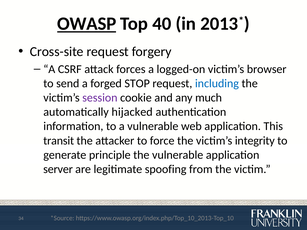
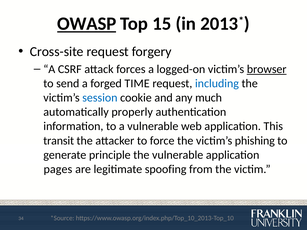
40: 40 -> 15
browser underline: none -> present
STOP: STOP -> TIME
session colour: purple -> blue
hijacked: hijacked -> properly
integrity: integrity -> phishing
server: server -> pages
